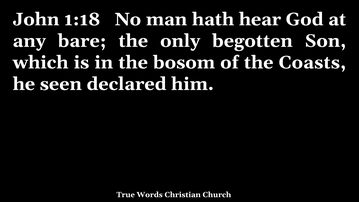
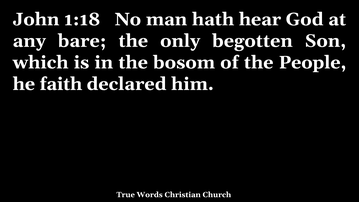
Coasts: Coasts -> People
seen: seen -> faith
